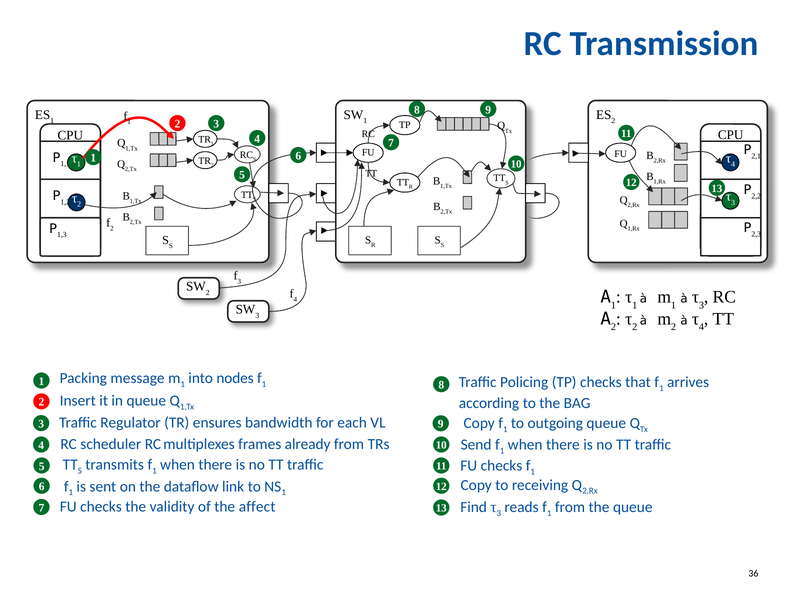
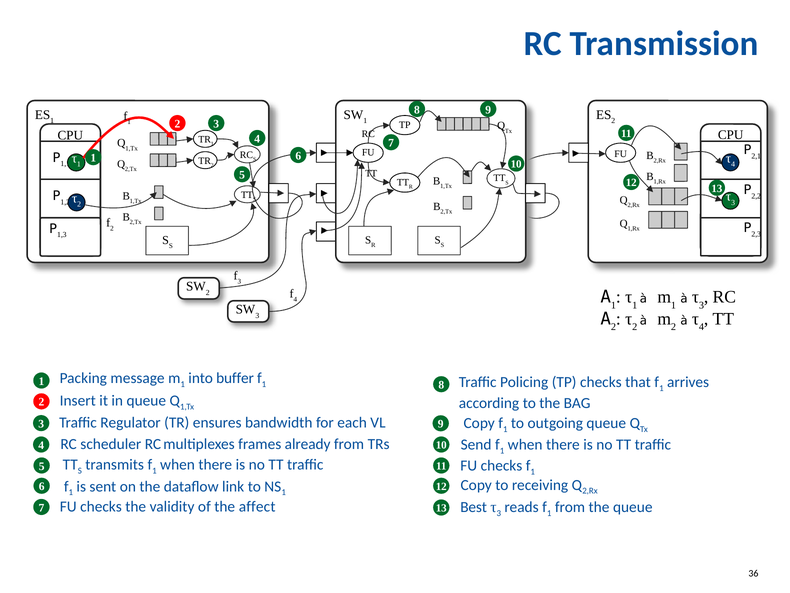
nodes: nodes -> buffer
Find: Find -> Best
